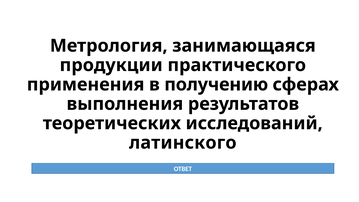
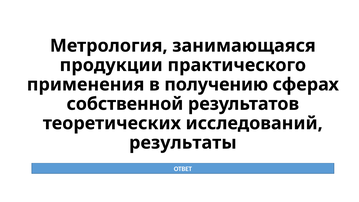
выполнения: выполнения -> собственной
латинского: латинского -> результаты
